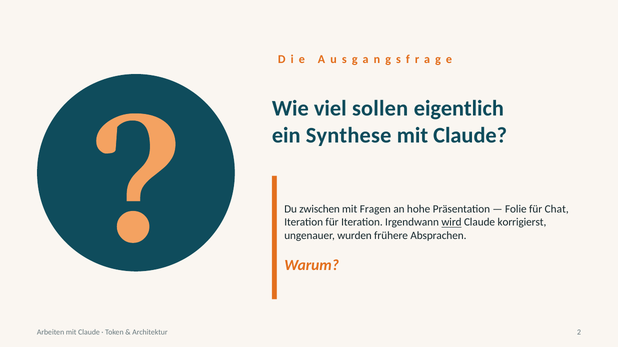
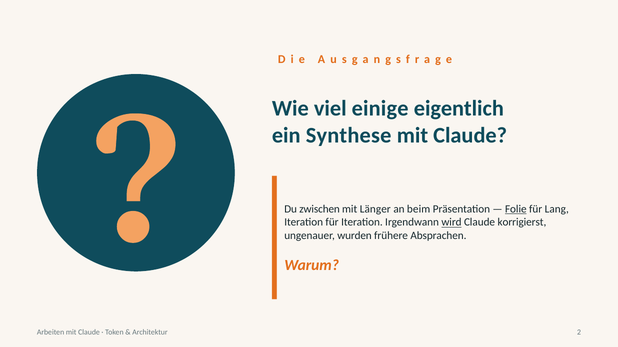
sollen: sollen -> einige
Fragen: Fragen -> Länger
hohe: hohe -> beim
Folie underline: none -> present
Chat: Chat -> Lang
